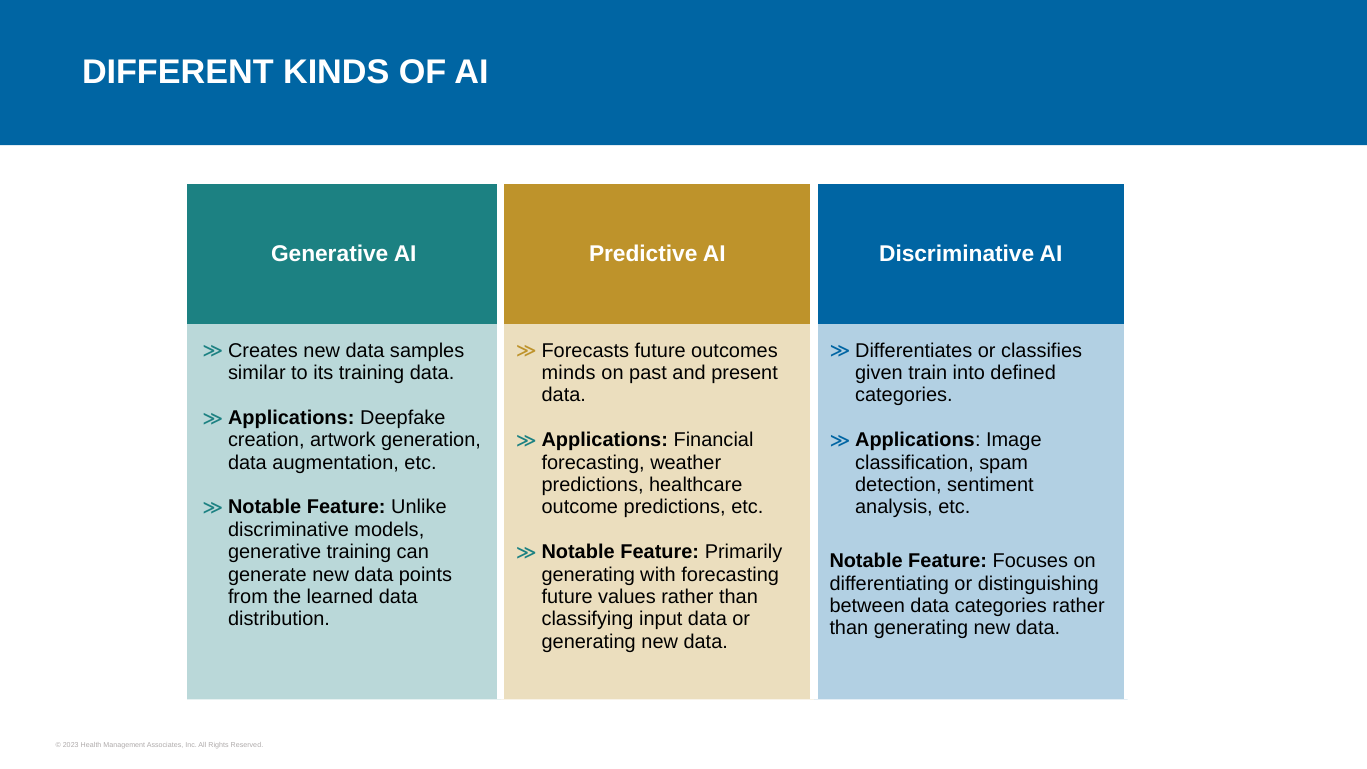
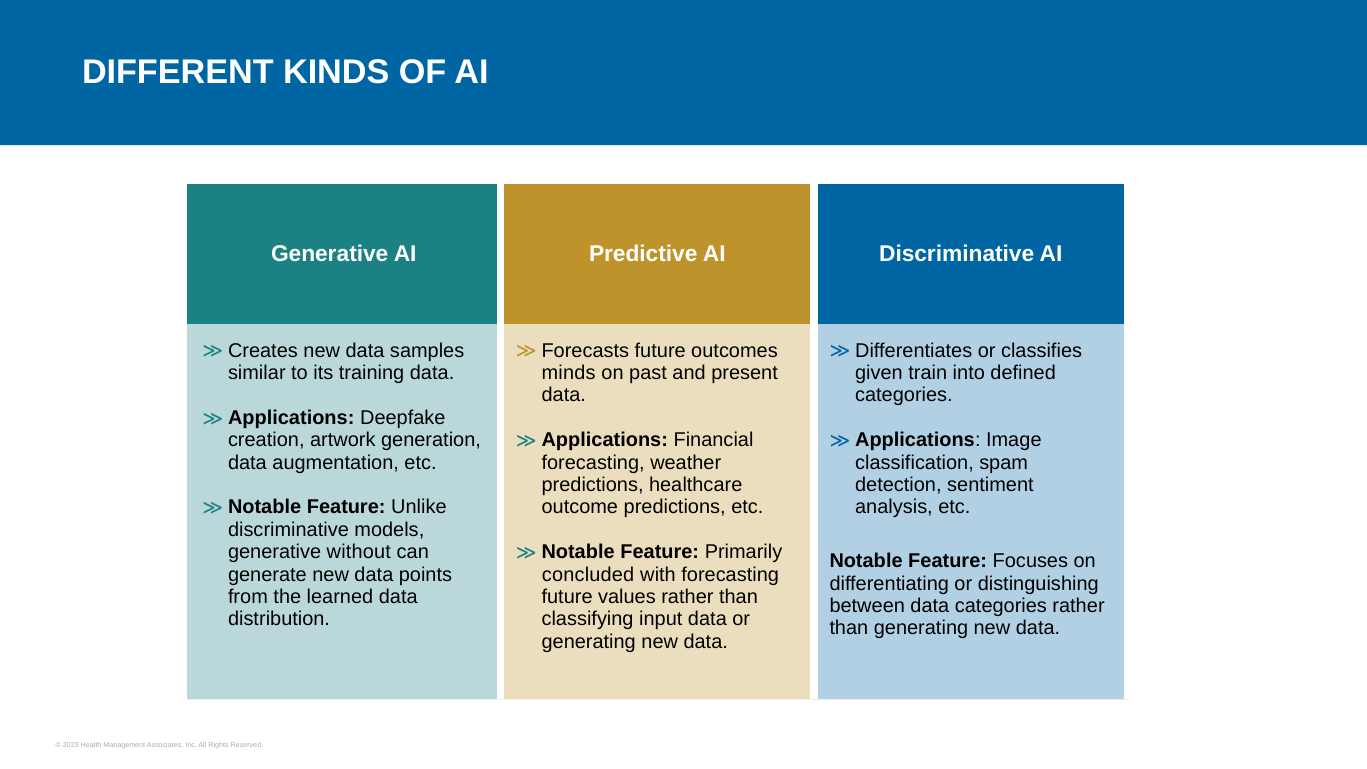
generative training: training -> without
generating at (588, 574): generating -> concluded
